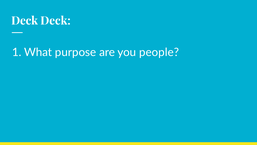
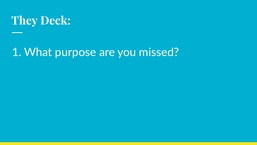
Deck at (25, 21): Deck -> They
people: people -> missed
